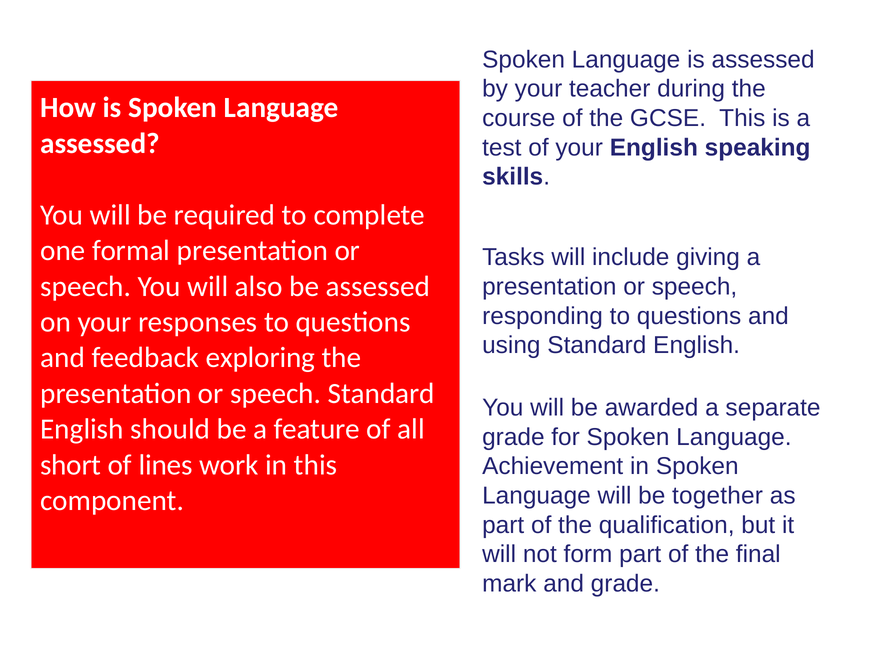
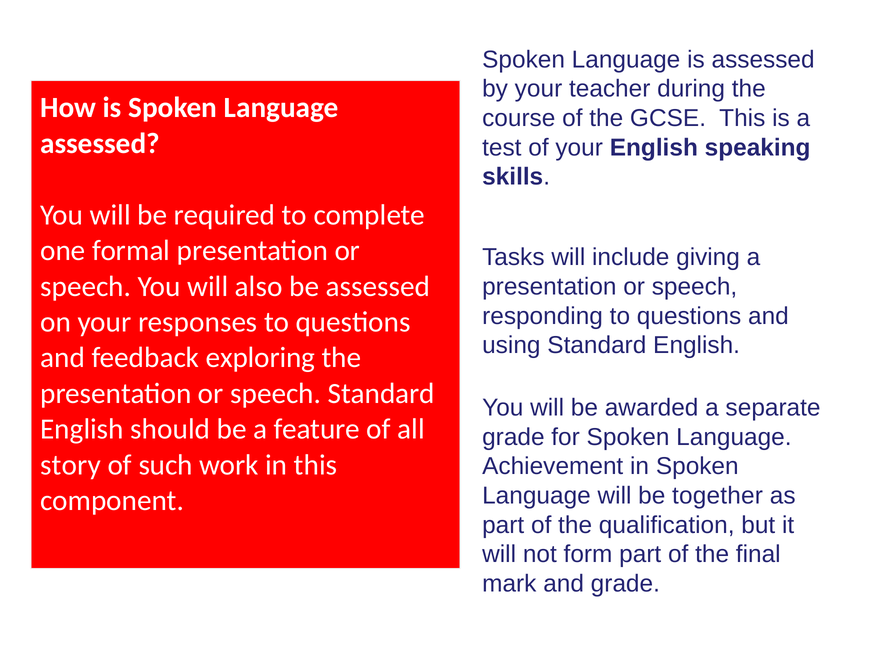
short: short -> story
lines: lines -> such
